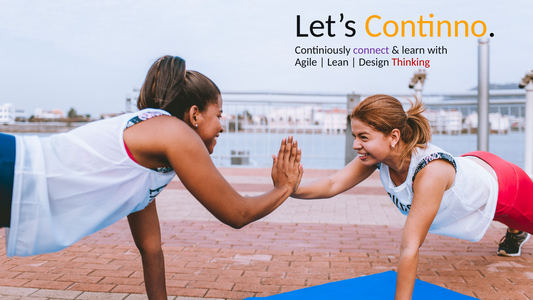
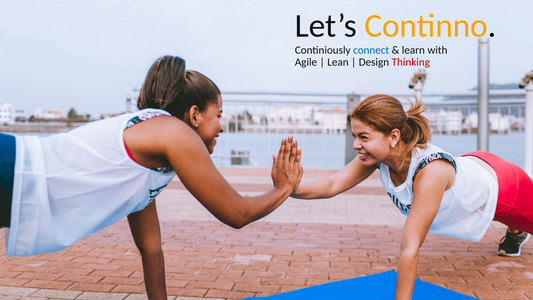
connect colour: purple -> blue
